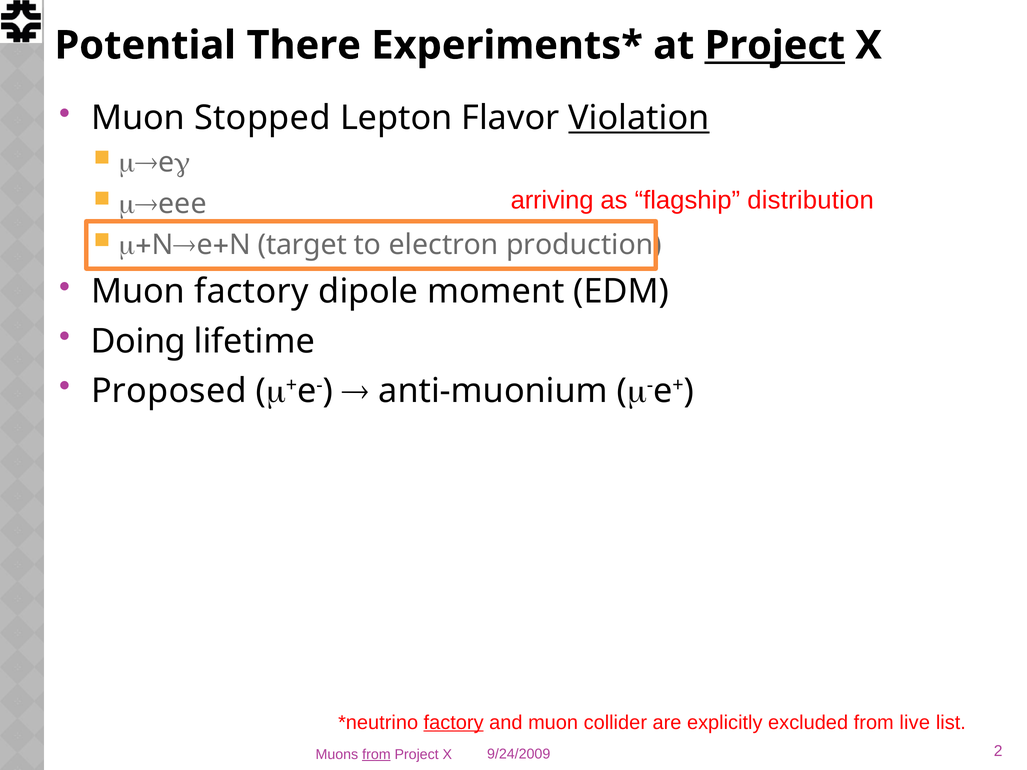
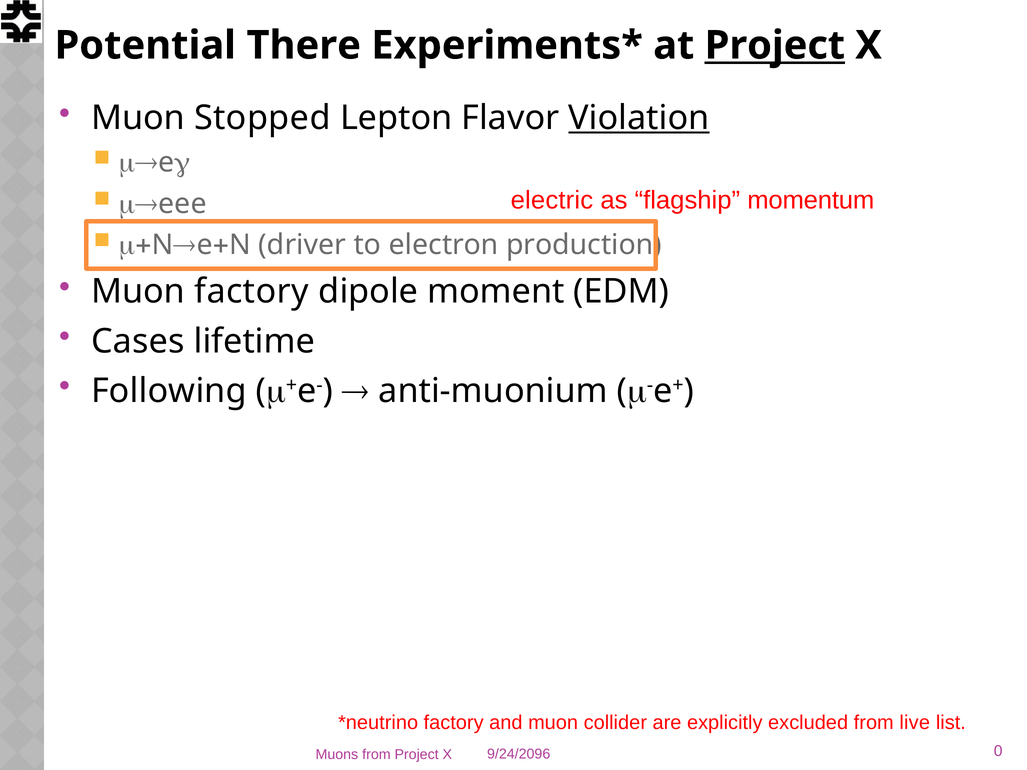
arriving: arriving -> electric
distribution: distribution -> momentum
target: target -> driver
Doing: Doing -> Cases
Proposed: Proposed -> Following
factory at (454, 723) underline: present -> none
9/24/2009: 9/24/2009 -> 9/24/2096
from at (376, 755) underline: present -> none
2: 2 -> 0
